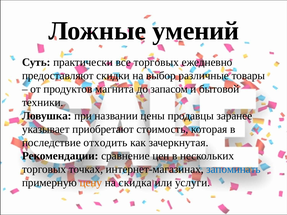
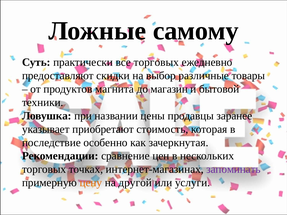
умений: умений -> самому
запасом: запасом -> магазин
отходить: отходить -> особенно
запоминать colour: blue -> purple
скидка: скидка -> другой
